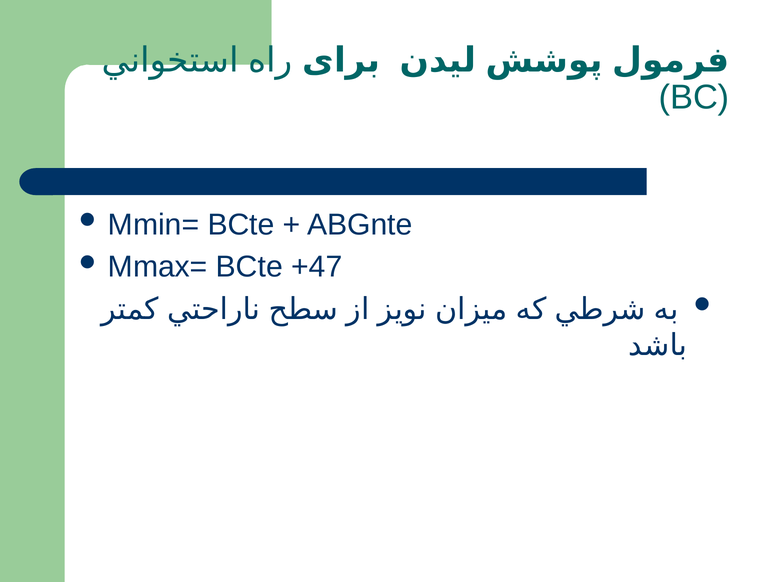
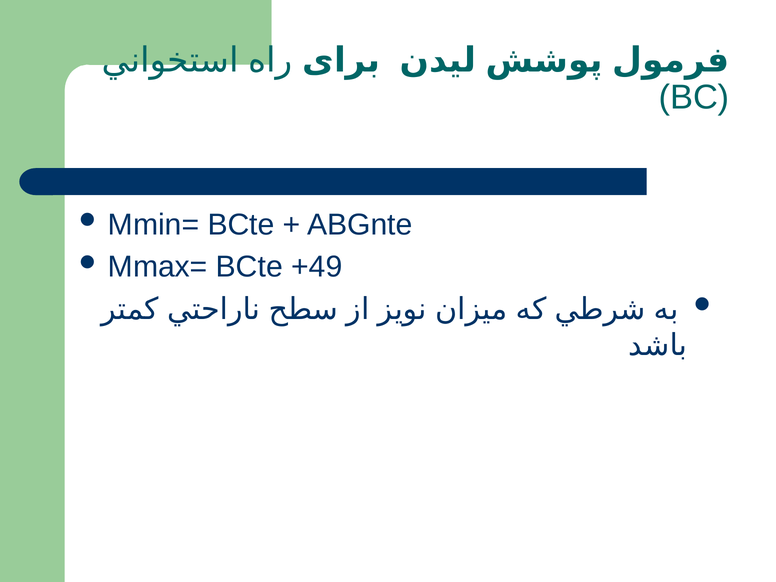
+47: +47 -> +49
